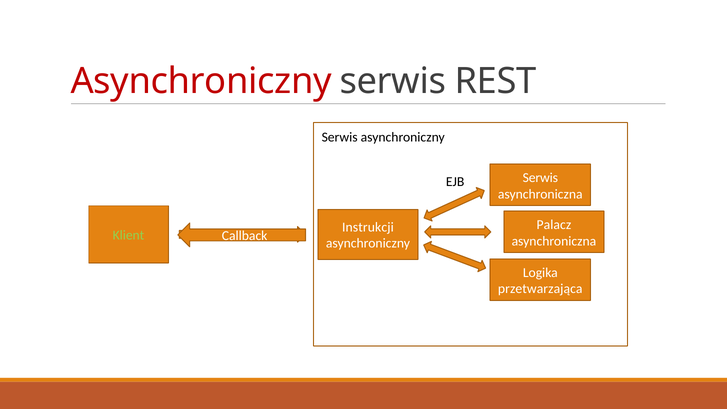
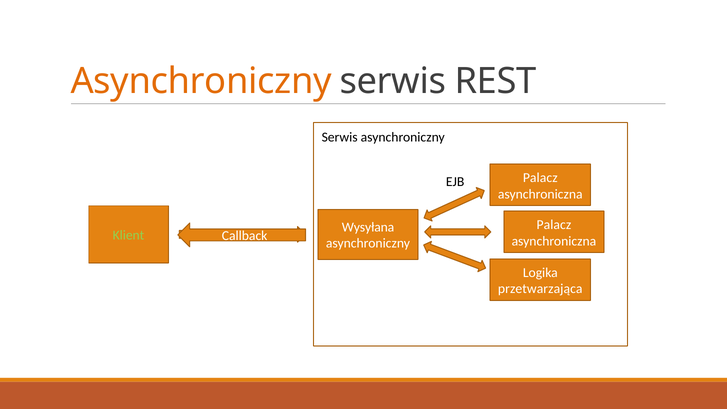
Asynchroniczny at (201, 81) colour: red -> orange
Serwis at (540, 178): Serwis -> Palacz
Instrukcji: Instrukcji -> Wysyłana
